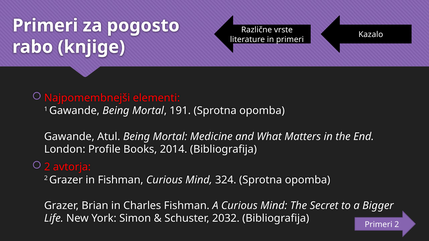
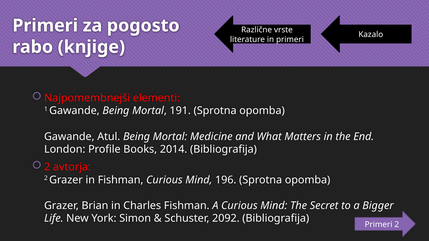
324: 324 -> 196
2032: 2032 -> 2092
